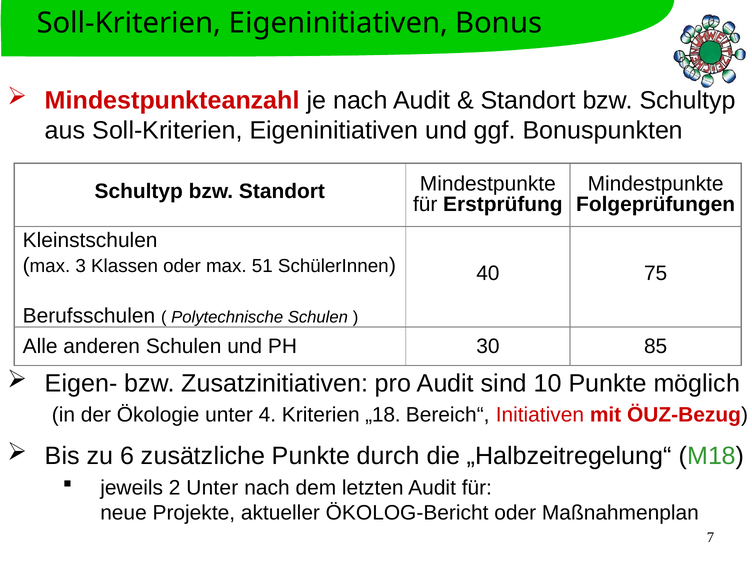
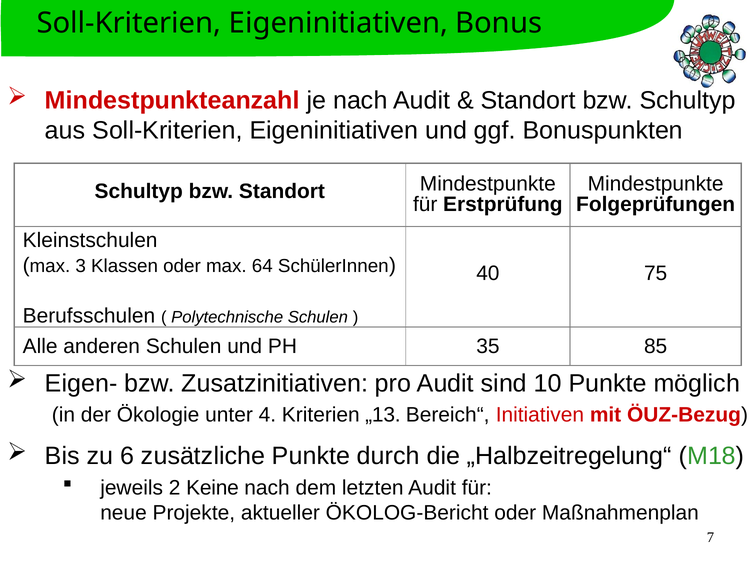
51: 51 -> 64
30: 30 -> 35
„18: „18 -> „13
2 Unter: Unter -> Keine
